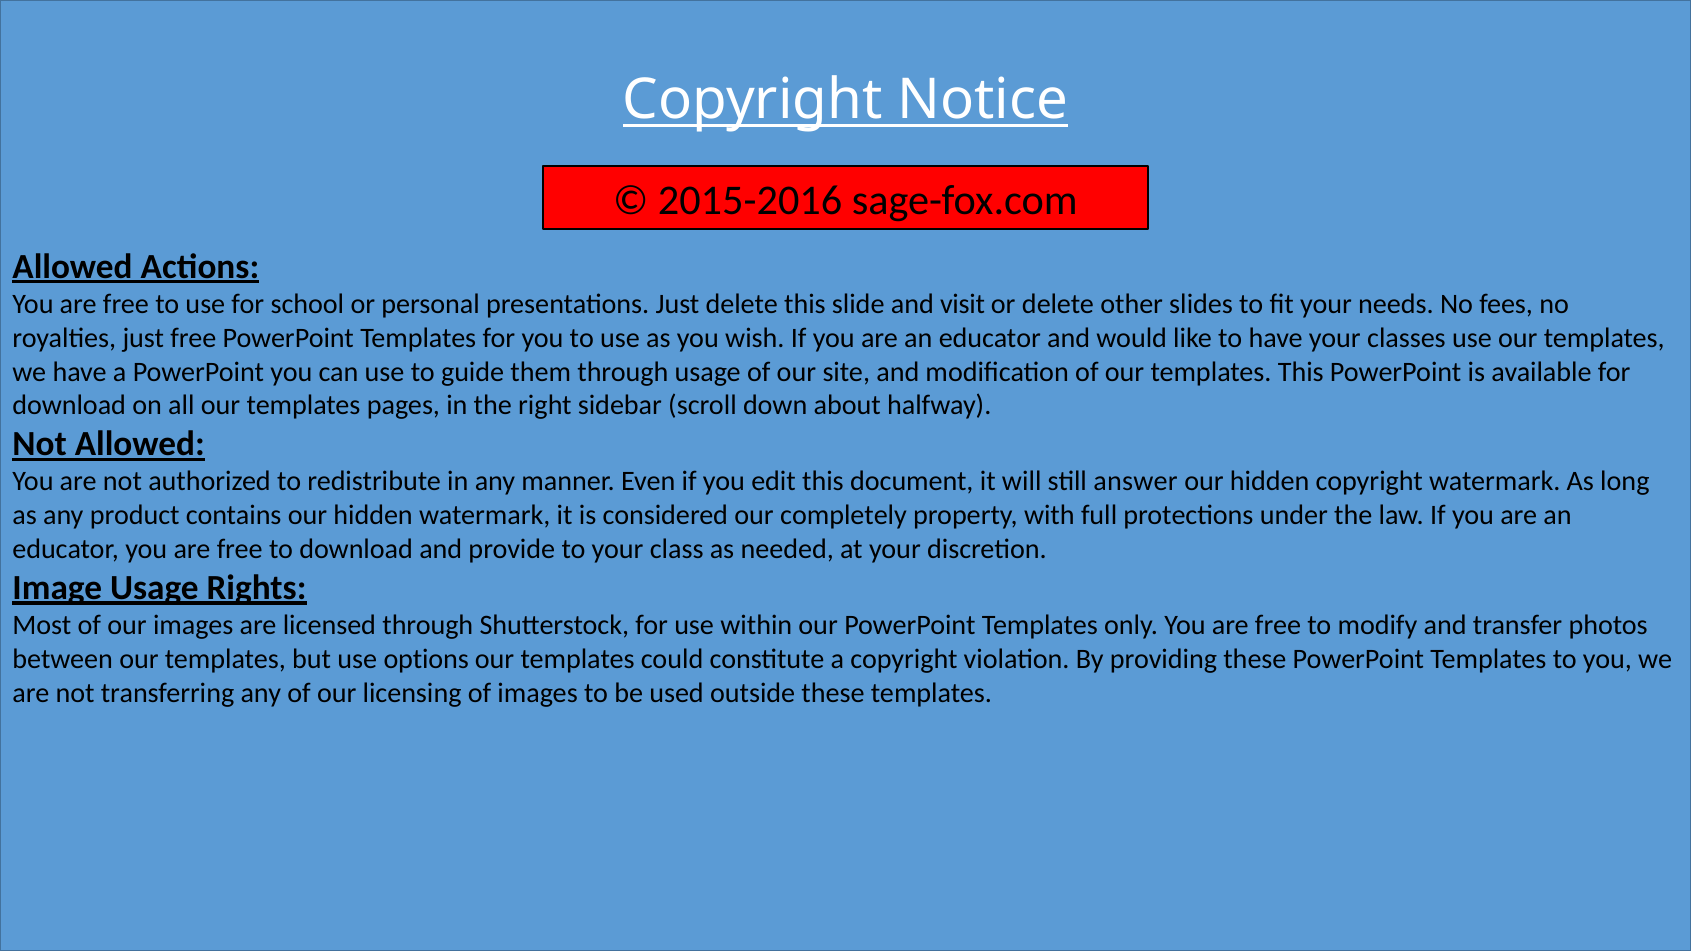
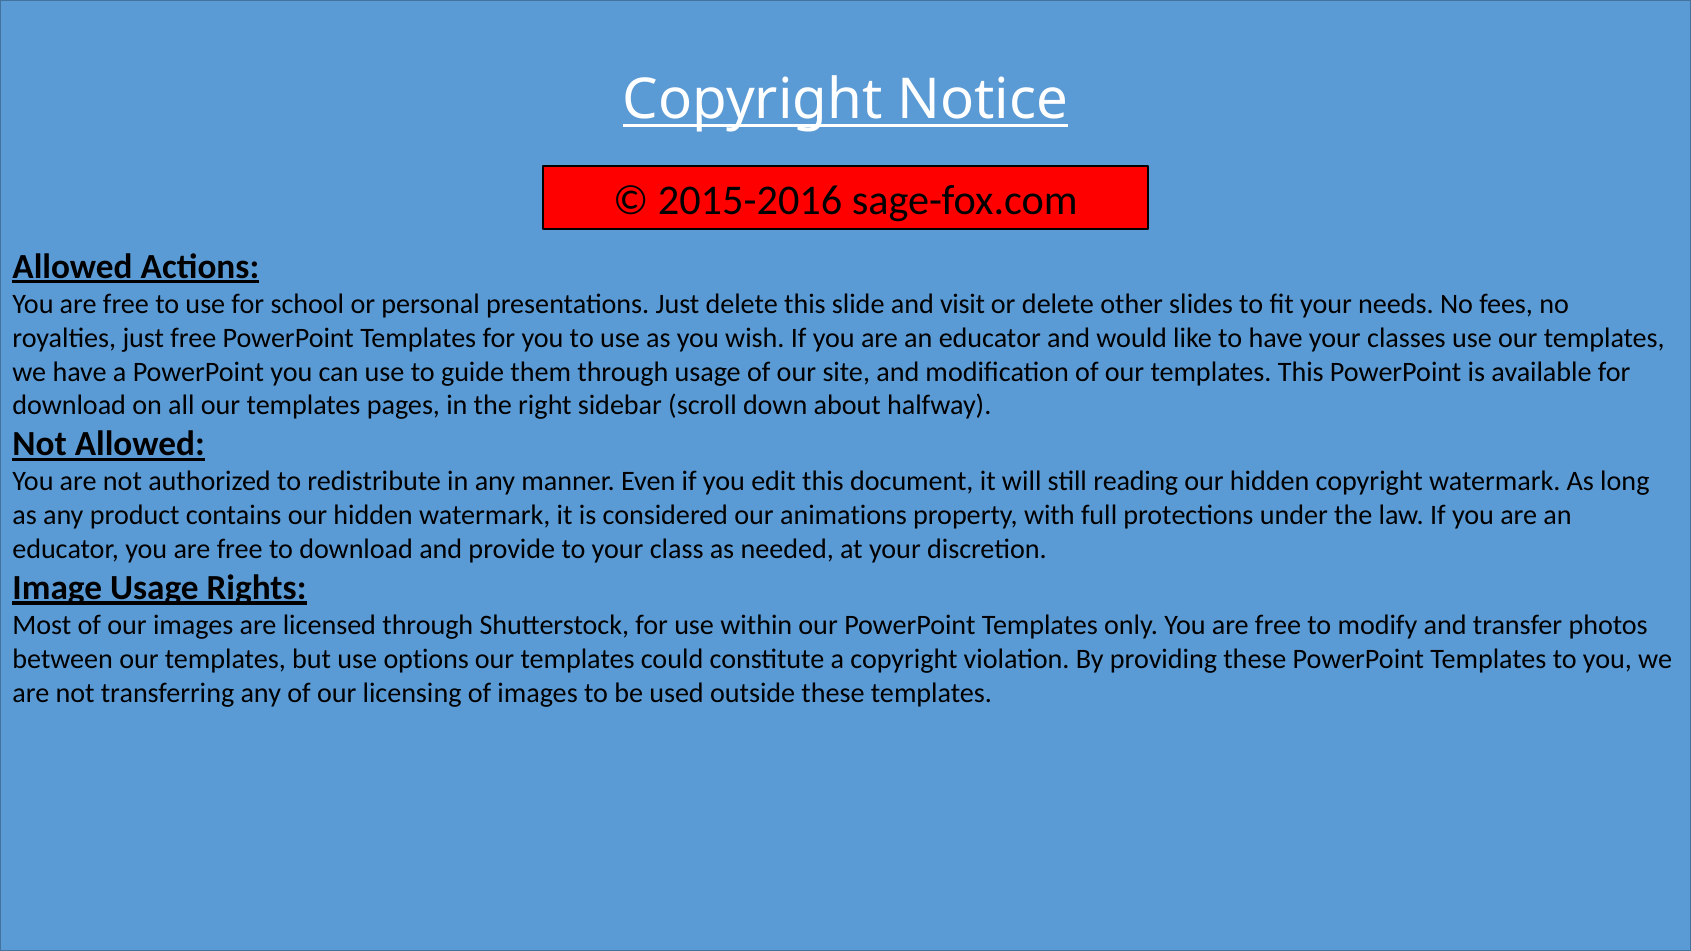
answer: answer -> reading
completely: completely -> animations
